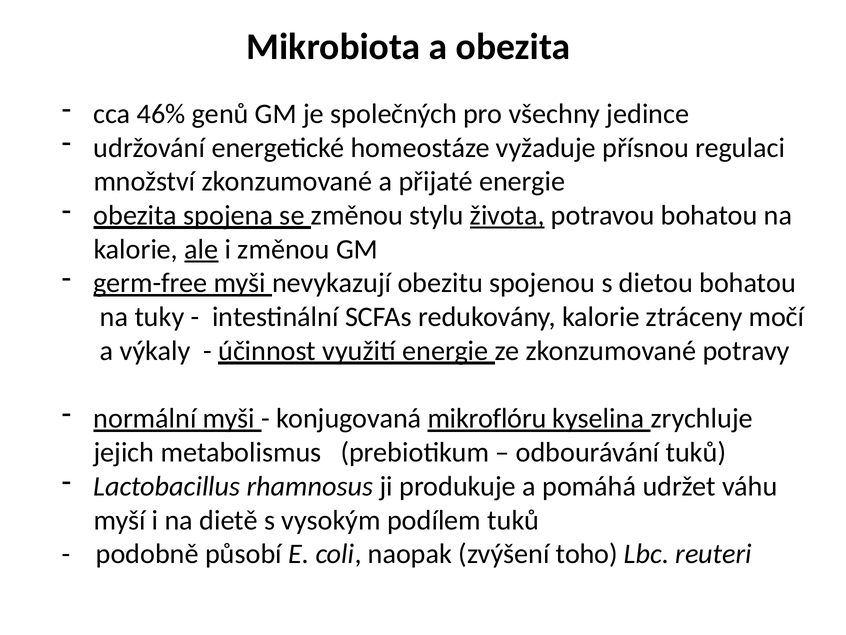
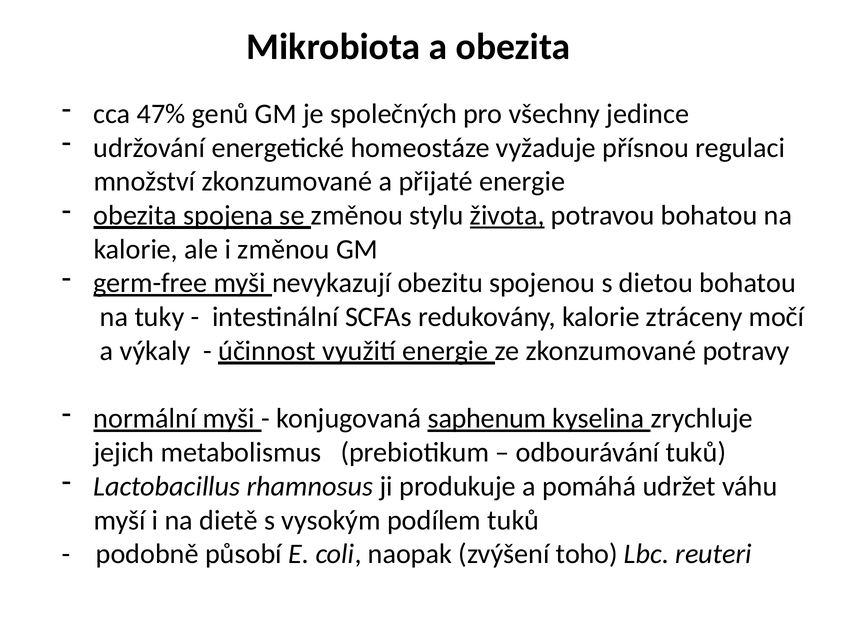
46%: 46% -> 47%
ale underline: present -> none
mikroflóru: mikroflóru -> saphenum
